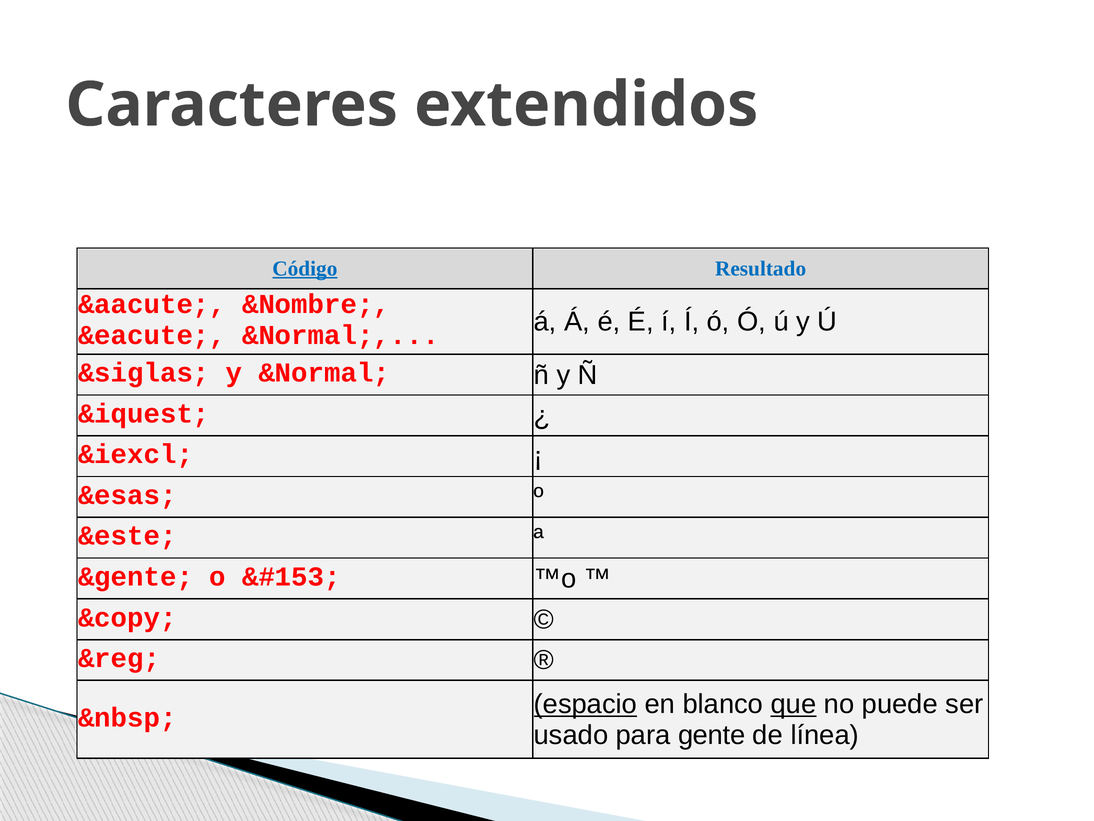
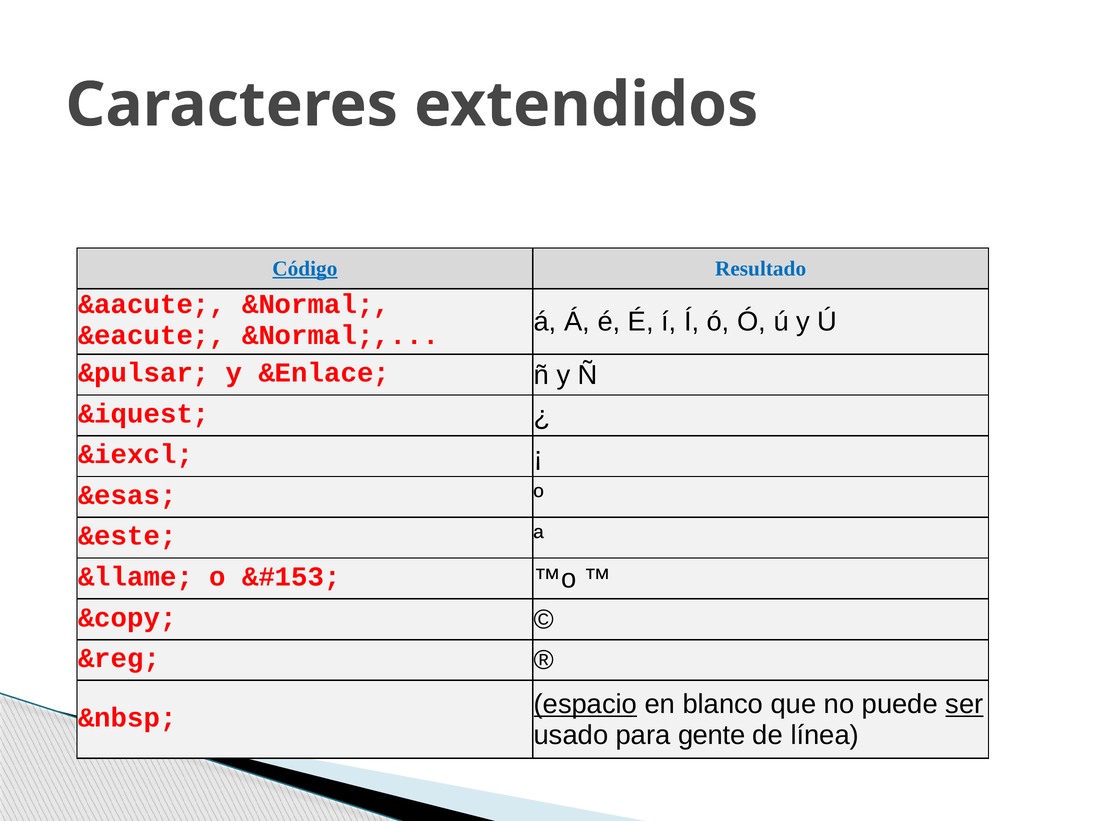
&aacute &Nombre: &Nombre -> &Normal
&siglas: &siglas -> &pulsar
y &Normal: &Normal -> &Enlace
&gente: &gente -> &llame
que underline: present -> none
ser underline: none -> present
